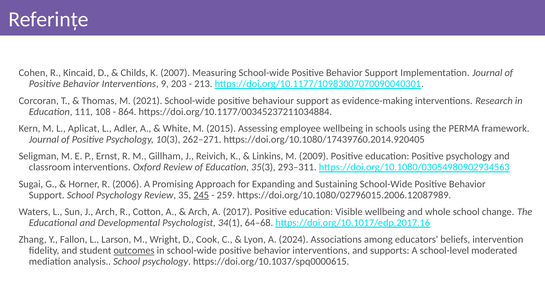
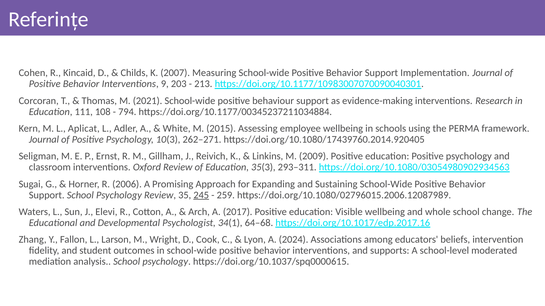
864: 864 -> 794
J Arch: Arch -> Elevi
outcomes underline: present -> none
